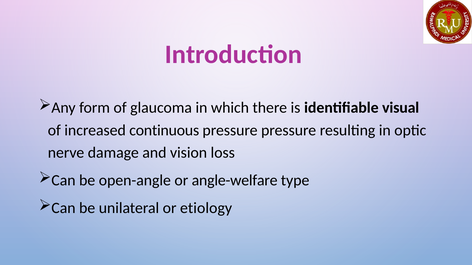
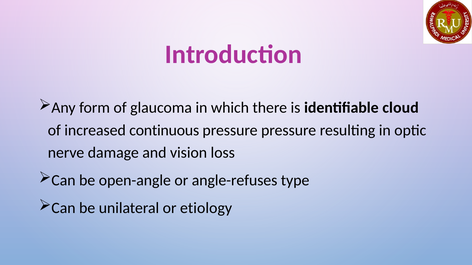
visual: visual -> cloud
angle-welfare: angle-welfare -> angle-refuses
